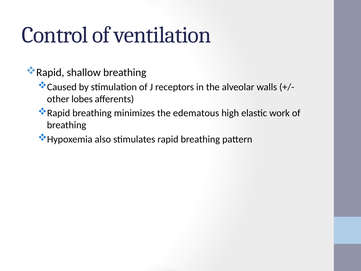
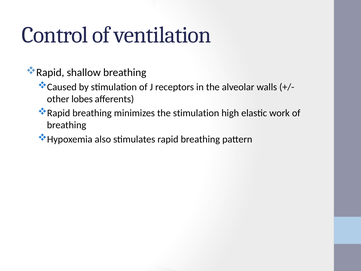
the edematous: edematous -> stimulation
